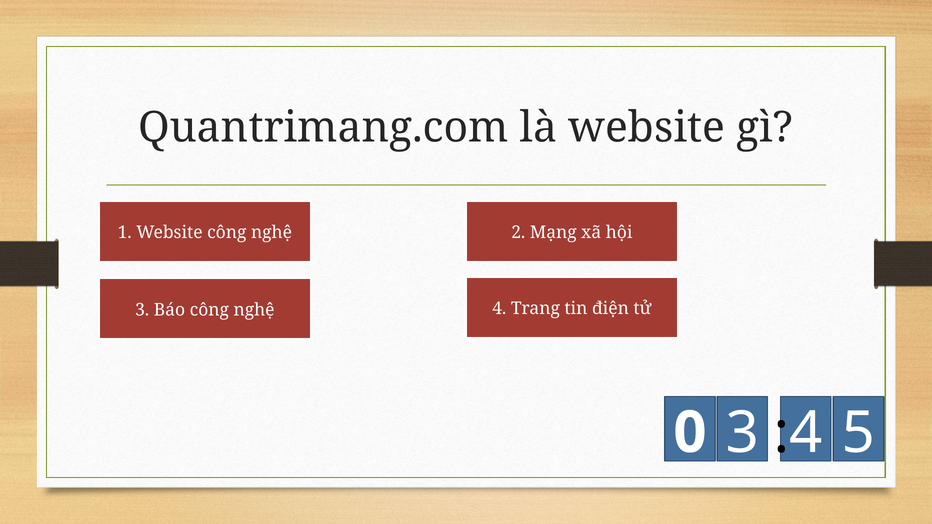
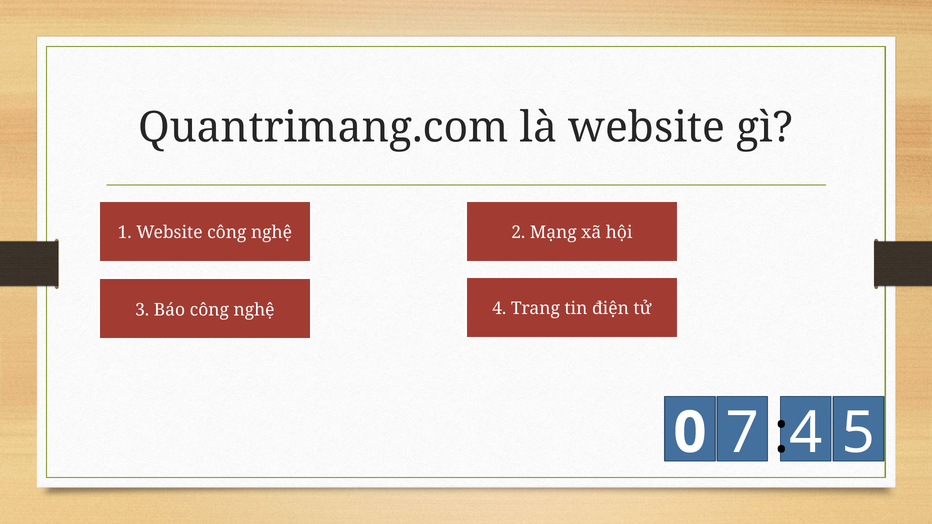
0 3: 3 -> 7
